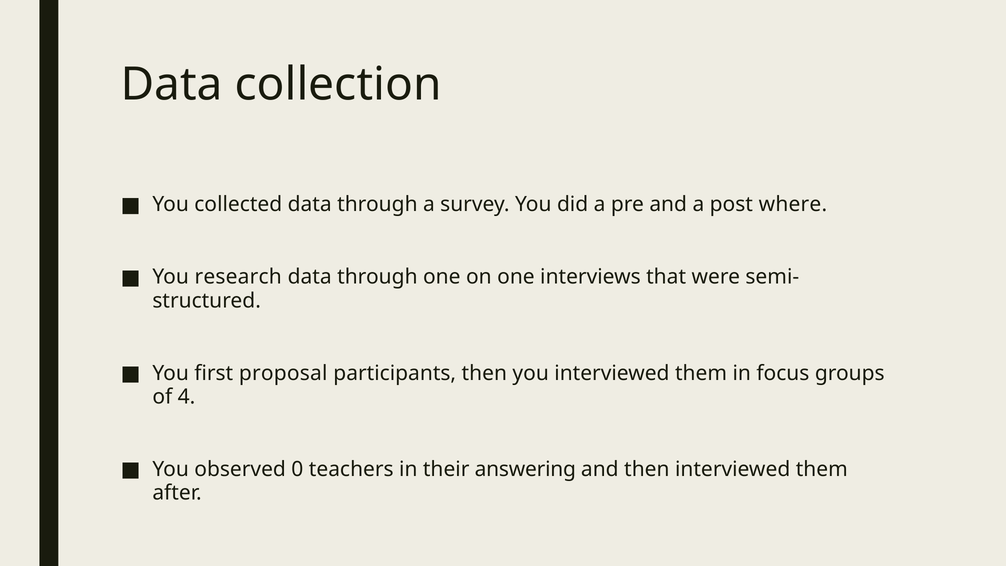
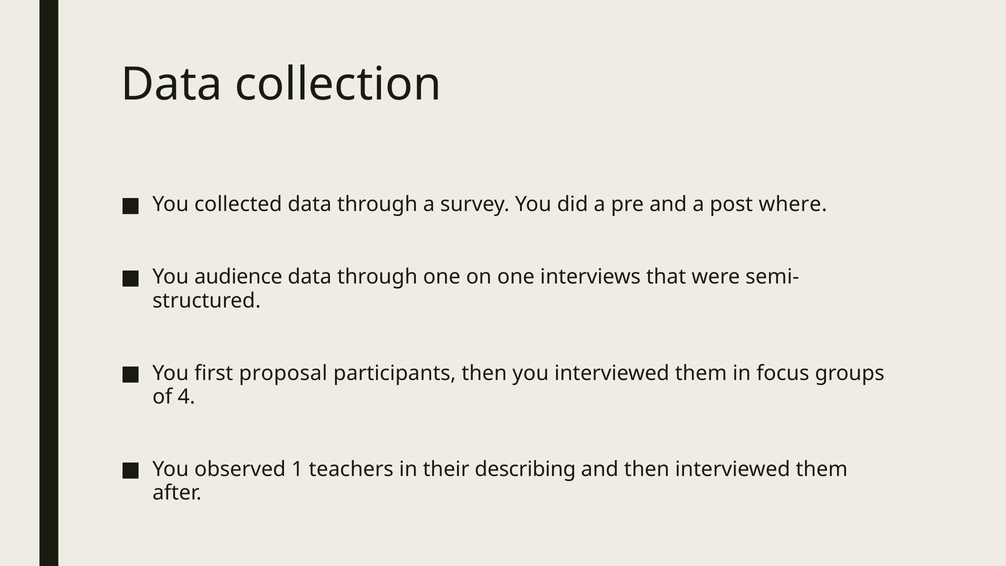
research: research -> audience
0: 0 -> 1
answering: answering -> describing
